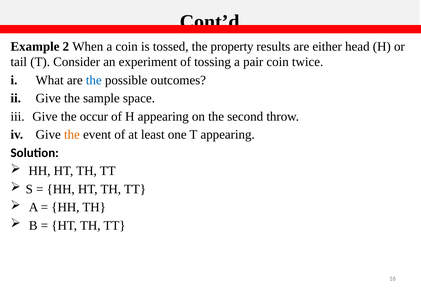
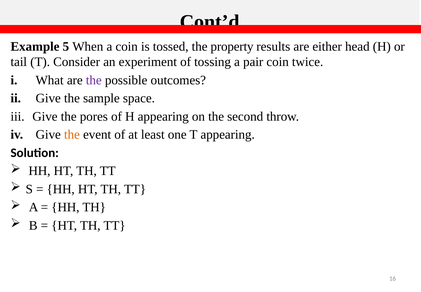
2: 2 -> 5
the at (94, 80) colour: blue -> purple
occur: occur -> pores
